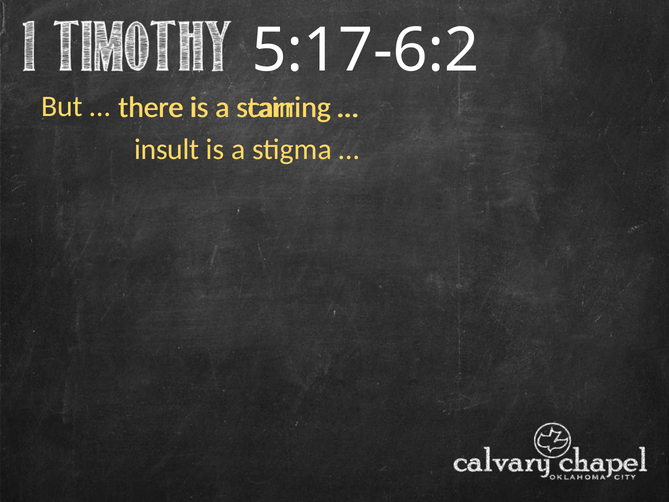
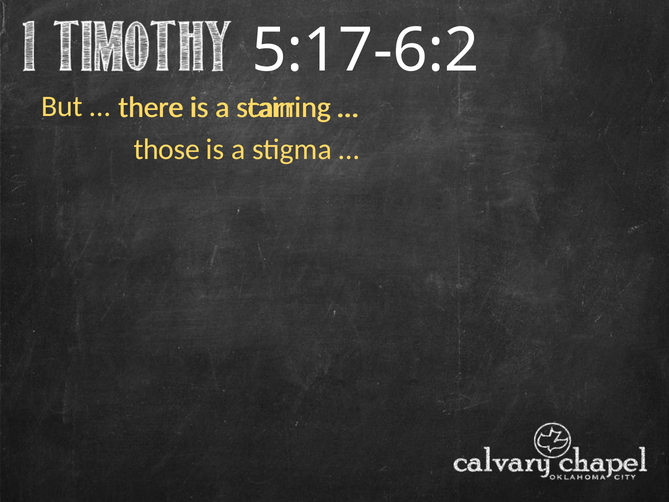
insult: insult -> those
